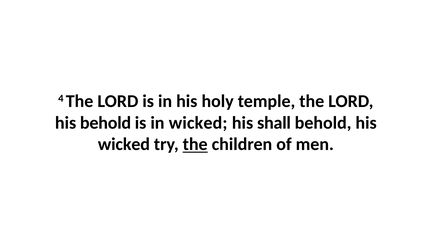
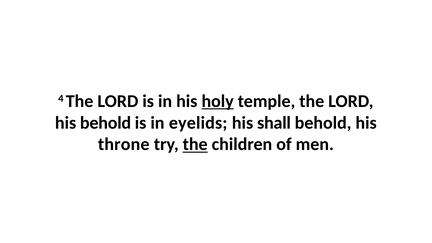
holy underline: none -> present
in wicked: wicked -> eyelids
wicked at (124, 144): wicked -> throne
